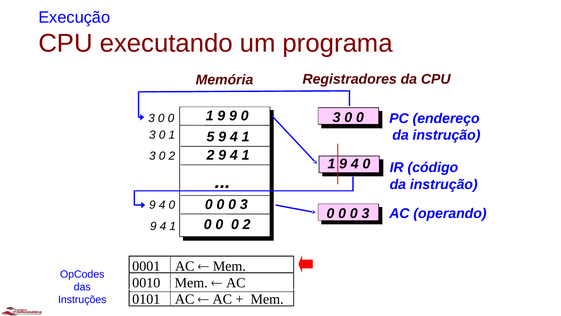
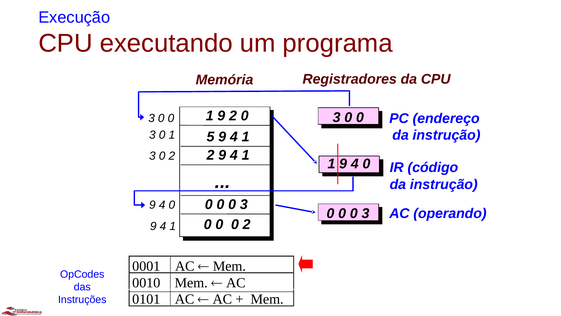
9 9: 9 -> 2
